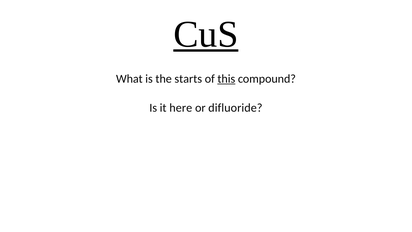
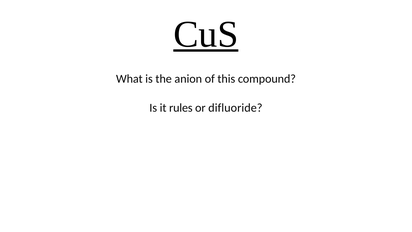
starts: starts -> anion
this underline: present -> none
here: here -> rules
